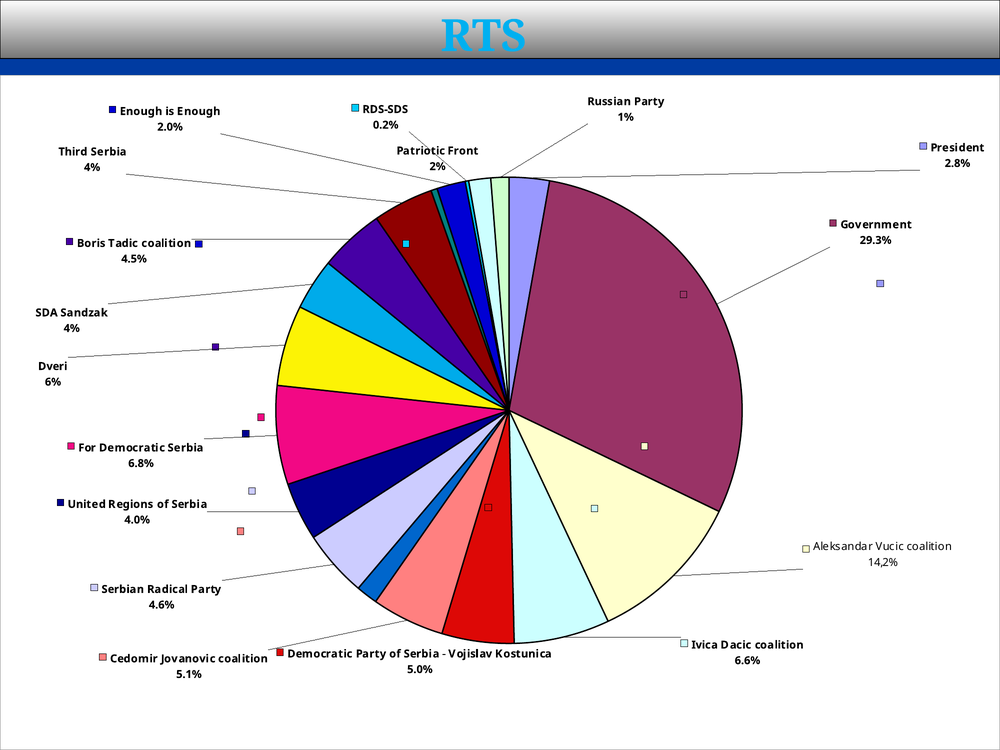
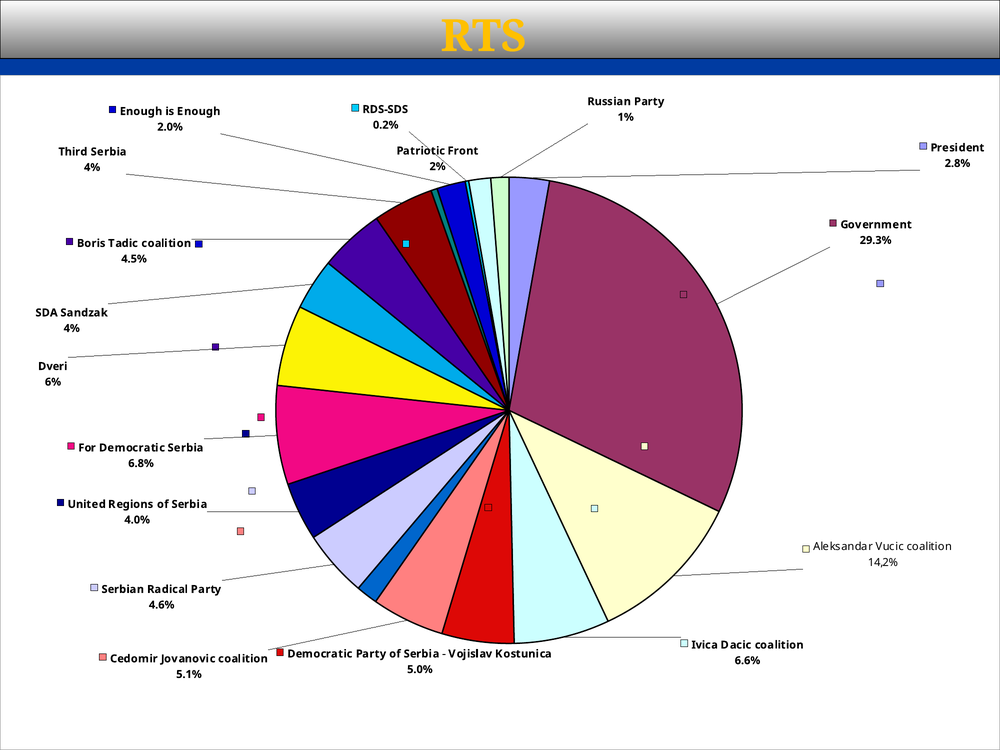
RTS colour: light blue -> yellow
